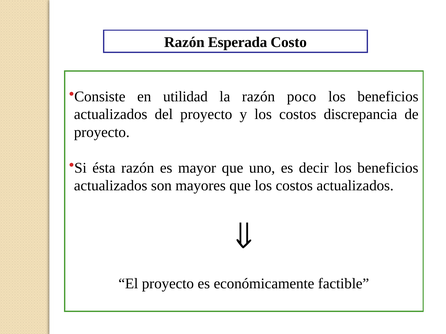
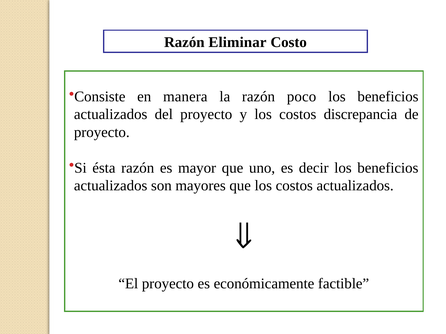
Esperada: Esperada -> Eliminar
utilidad: utilidad -> manera
